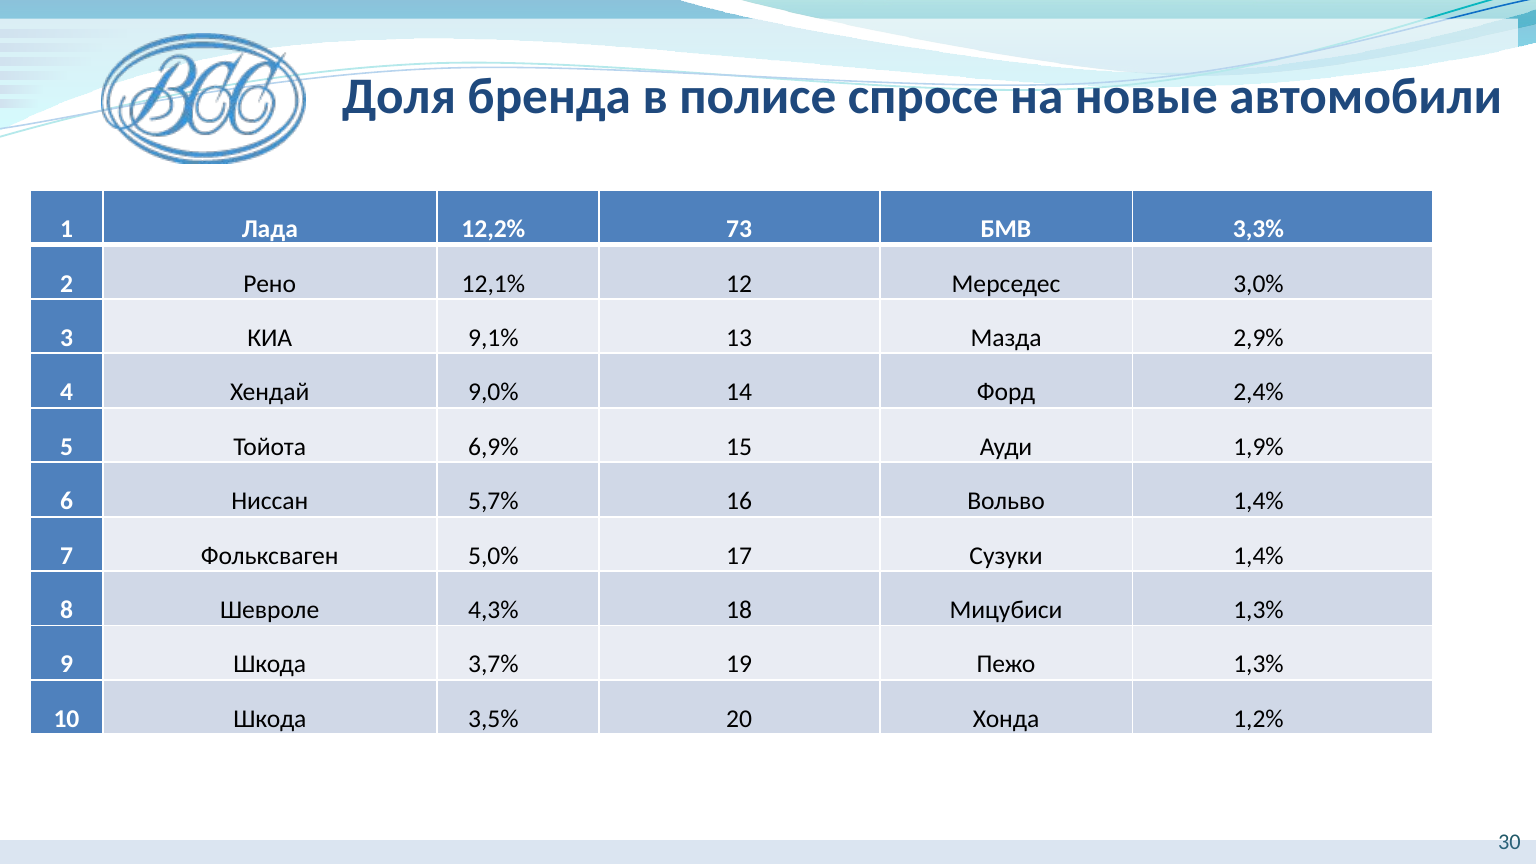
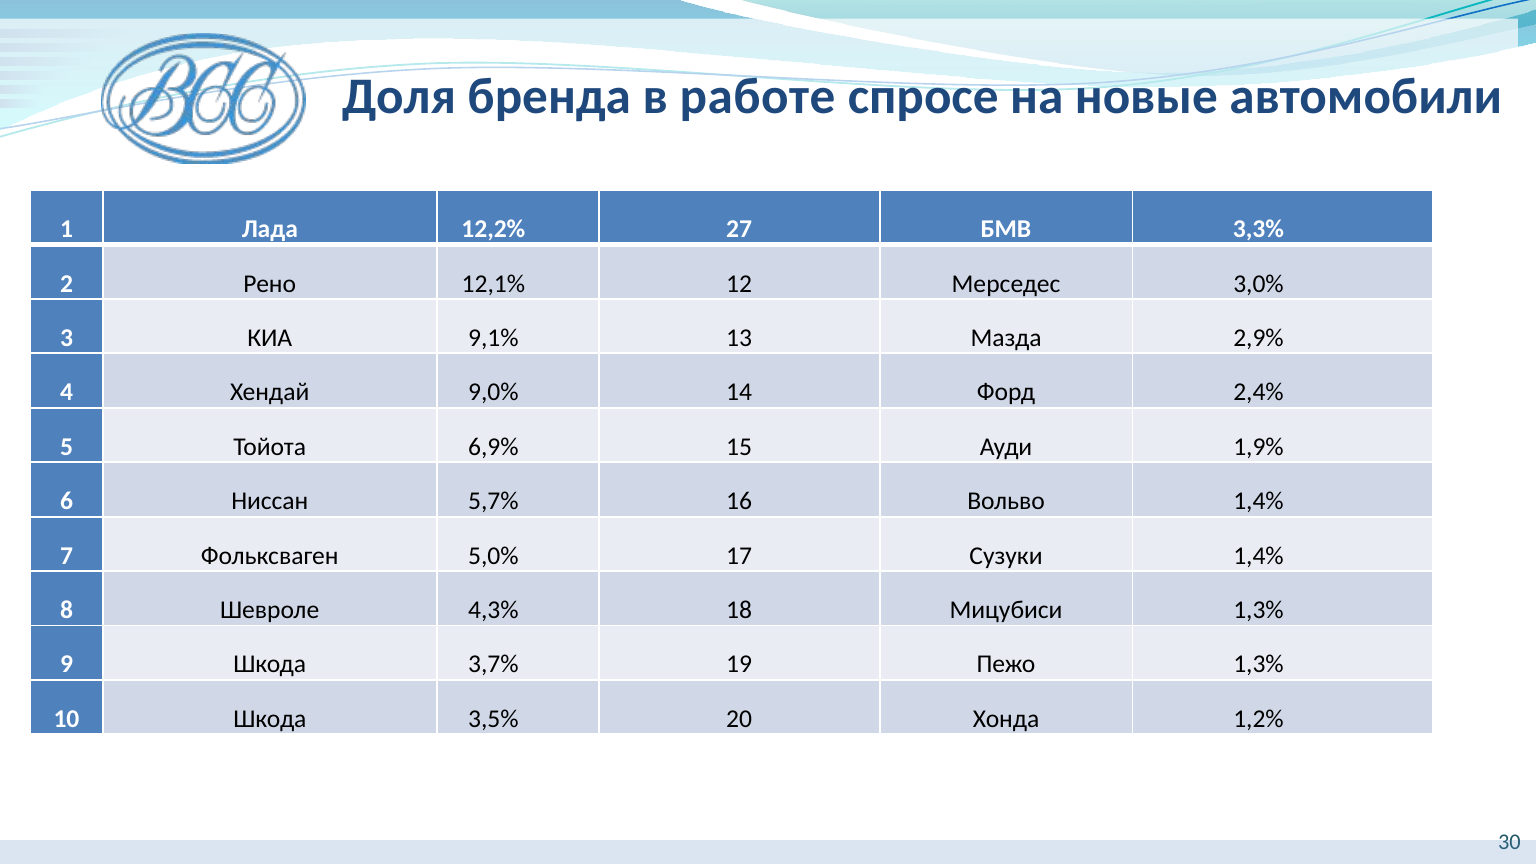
полисе: полисе -> работе
73: 73 -> 27
